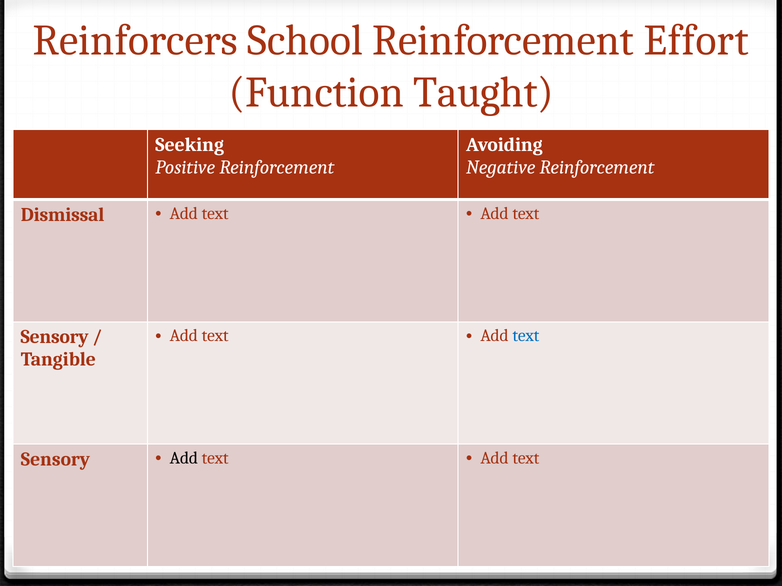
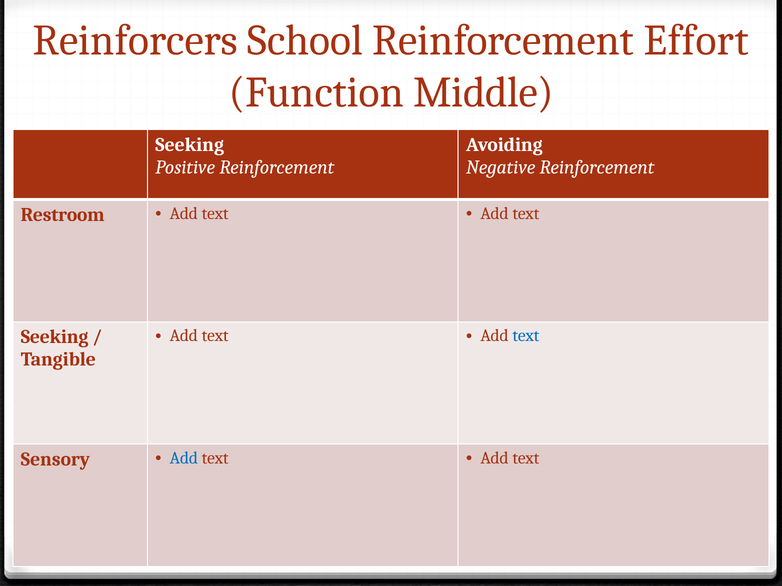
Taught: Taught -> Middle
Dismissal: Dismissal -> Restroom
Sensory at (55, 337): Sensory -> Seeking
Add at (184, 458) colour: black -> blue
